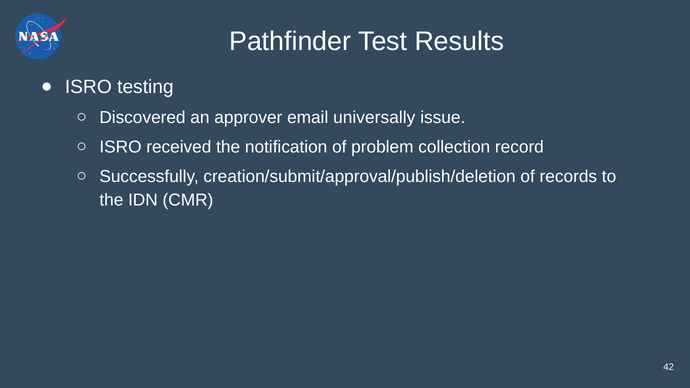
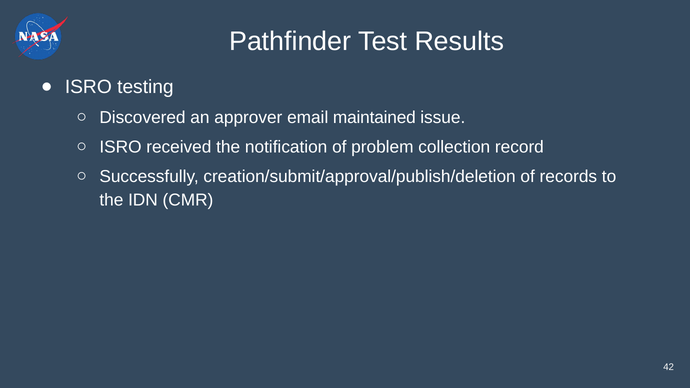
universally: universally -> maintained
